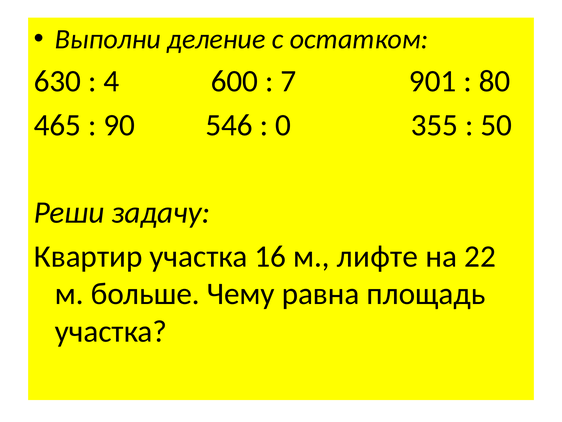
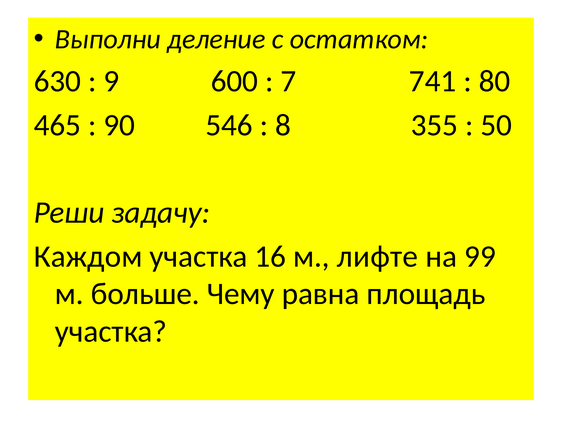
4: 4 -> 9
901: 901 -> 741
0: 0 -> 8
Квартир: Квартир -> Каждом
22: 22 -> 99
